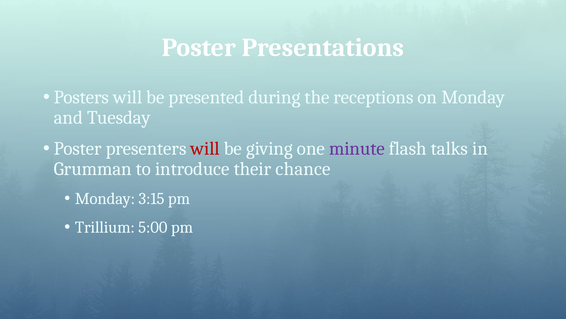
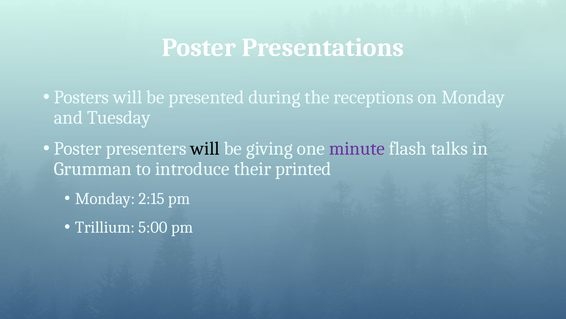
will at (205, 148) colour: red -> black
chance: chance -> printed
3:15: 3:15 -> 2:15
